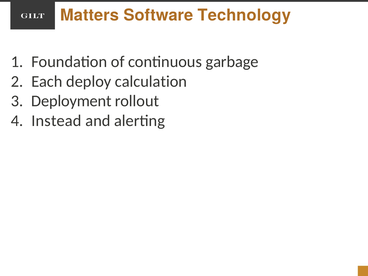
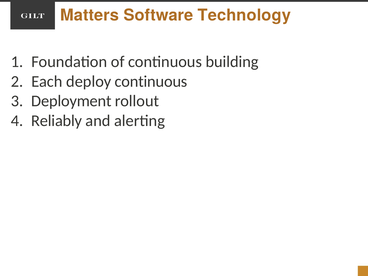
garbage: garbage -> building
deploy calculation: calculation -> continuous
Instead: Instead -> Reliably
